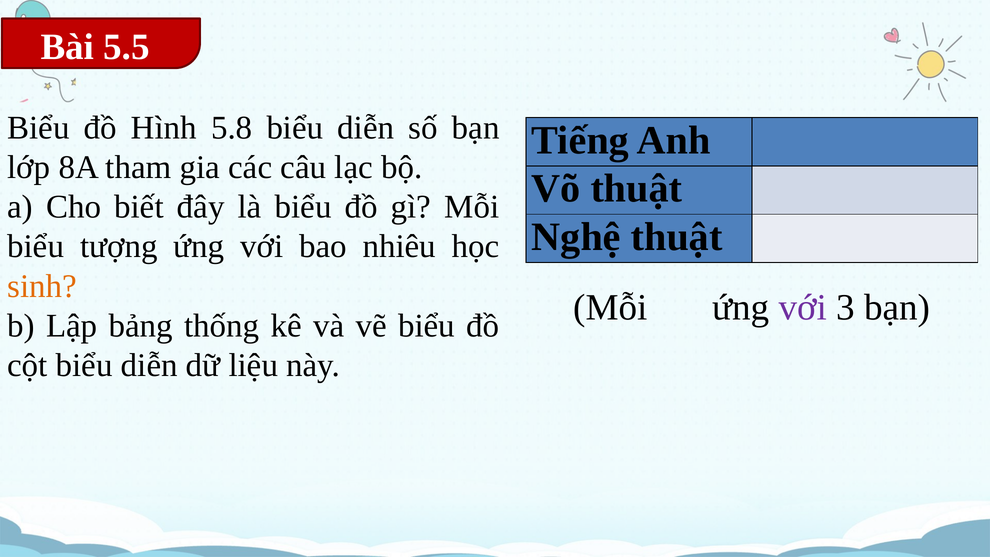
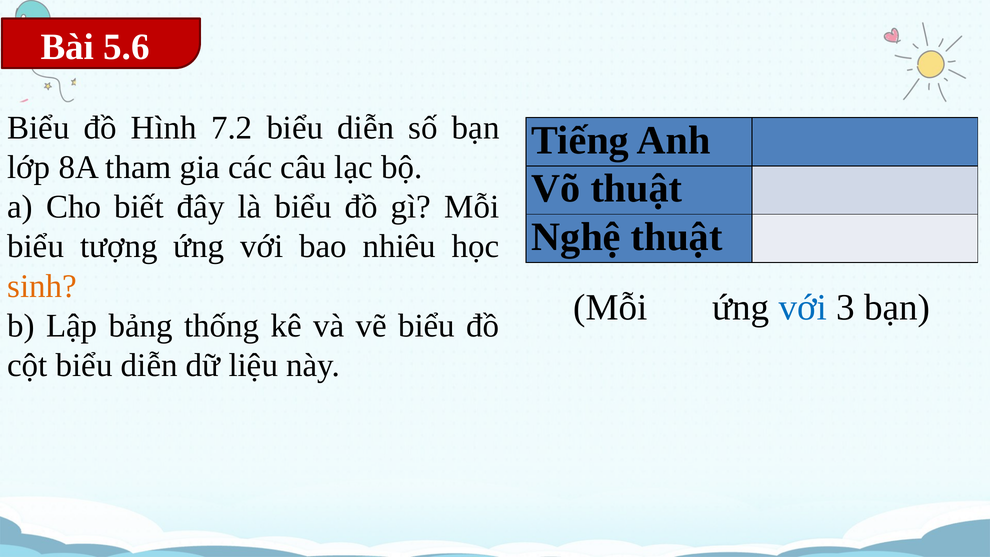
5.5: 5.5 -> 5.6
5.8: 5.8 -> 7.2
với at (803, 307) colour: purple -> blue
